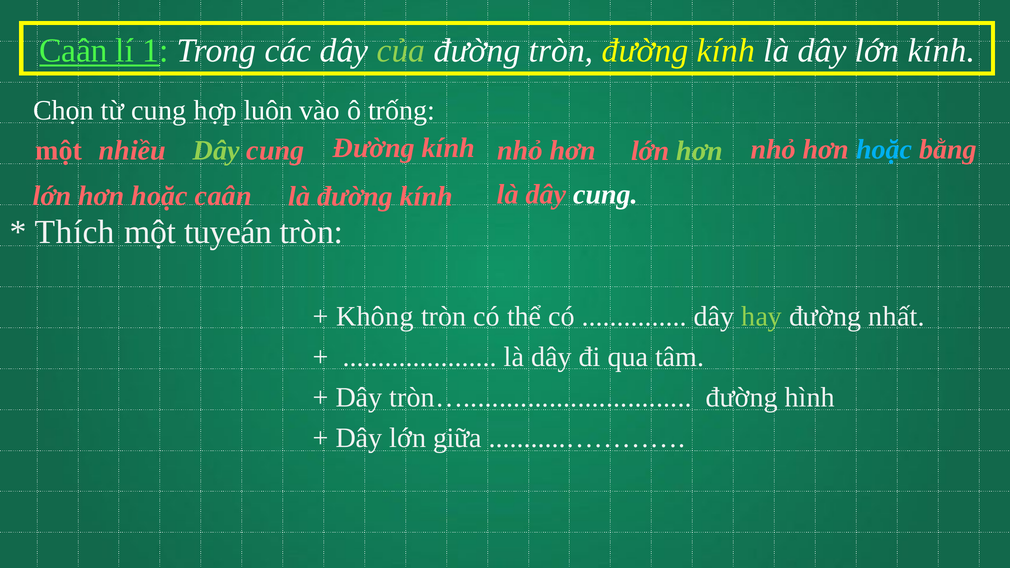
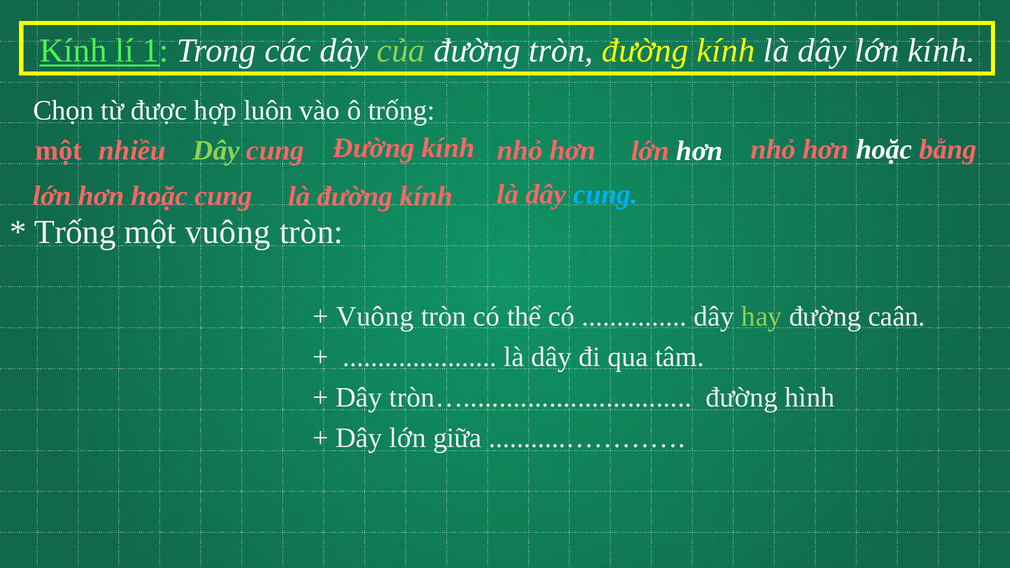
Caân at (73, 51): Caân -> Kính
từ cung: cung -> được
hơn at (700, 151) colour: light green -> white
hoặc at (884, 149) colour: light blue -> white
cung at (606, 195) colour: white -> light blue
hoặc caân: caân -> cung
Thích at (75, 232): Thích -> Trống
một tuyeán: tuyeán -> vuông
Không at (375, 316): Không -> Vuông
nhất: nhất -> caân
